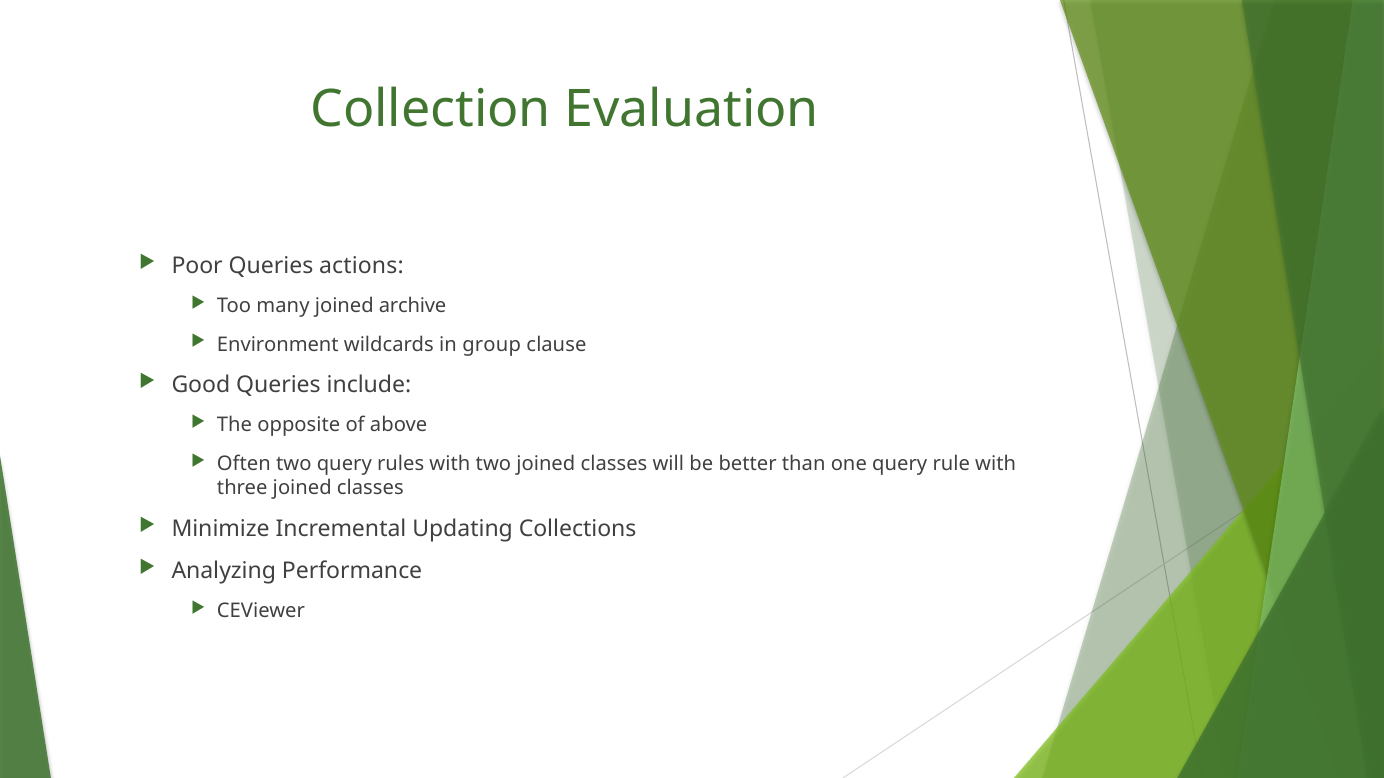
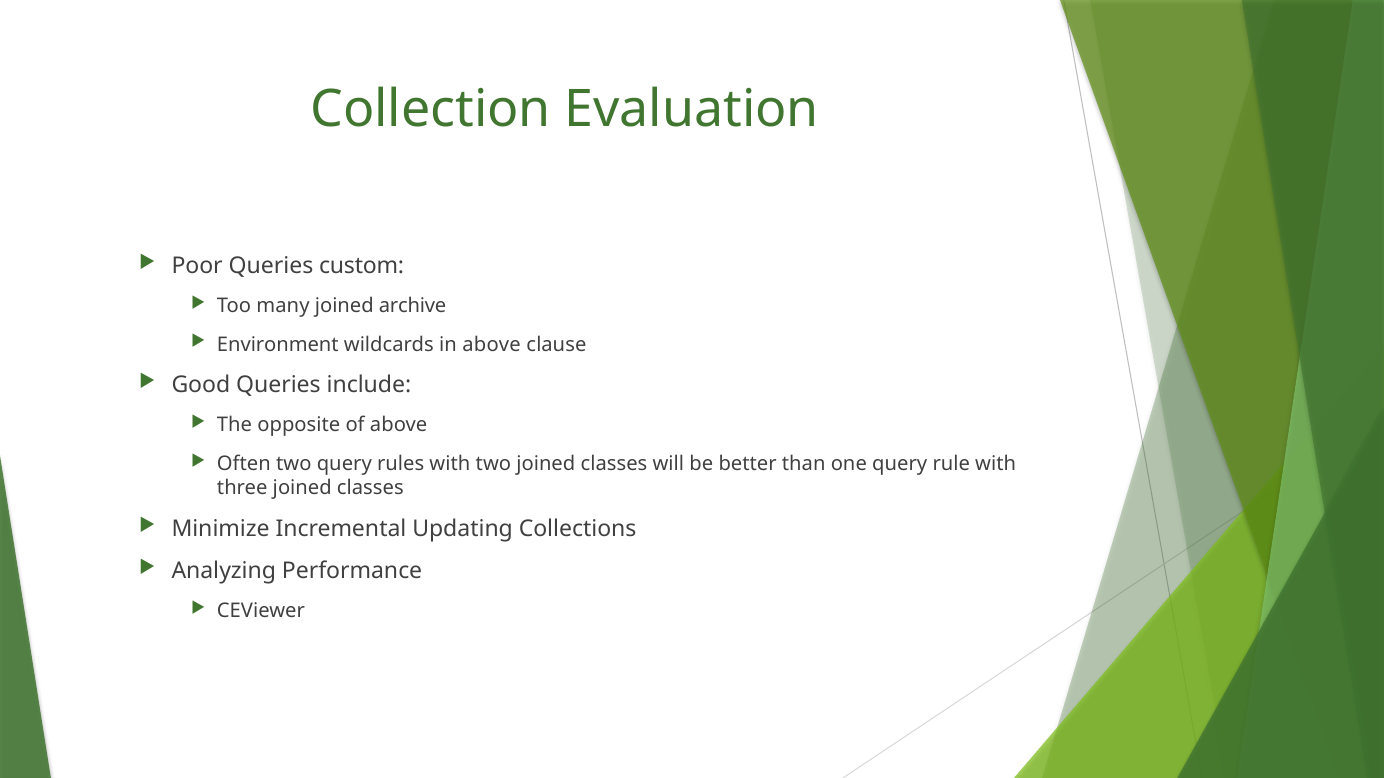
actions: actions -> custom
in group: group -> above
